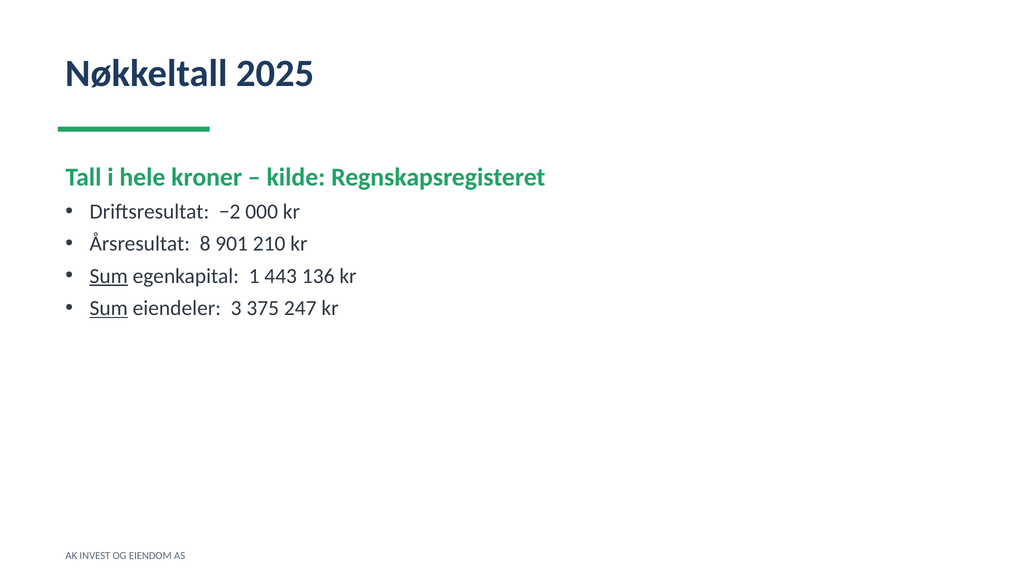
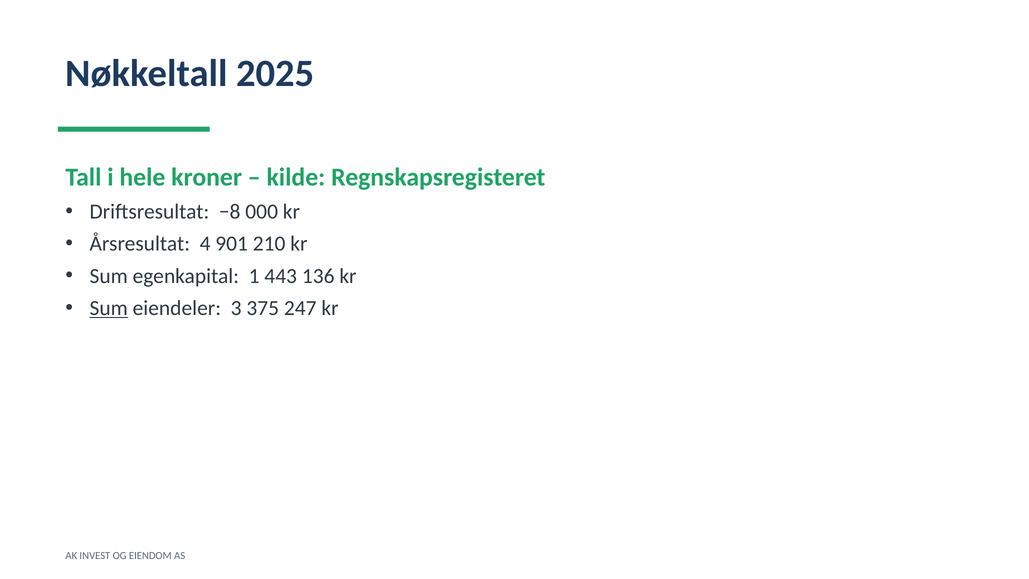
−2: −2 -> −8
8: 8 -> 4
Sum at (109, 276) underline: present -> none
